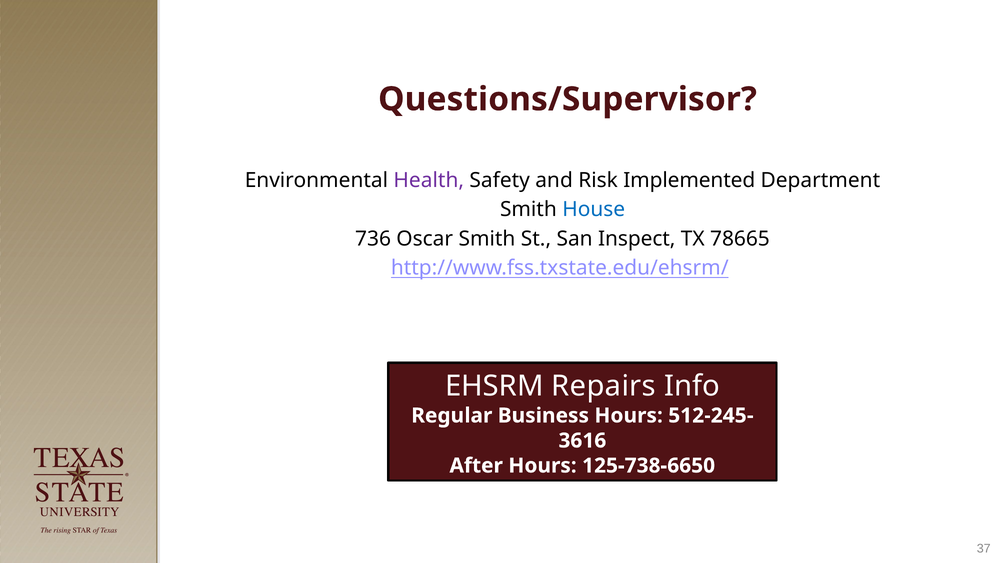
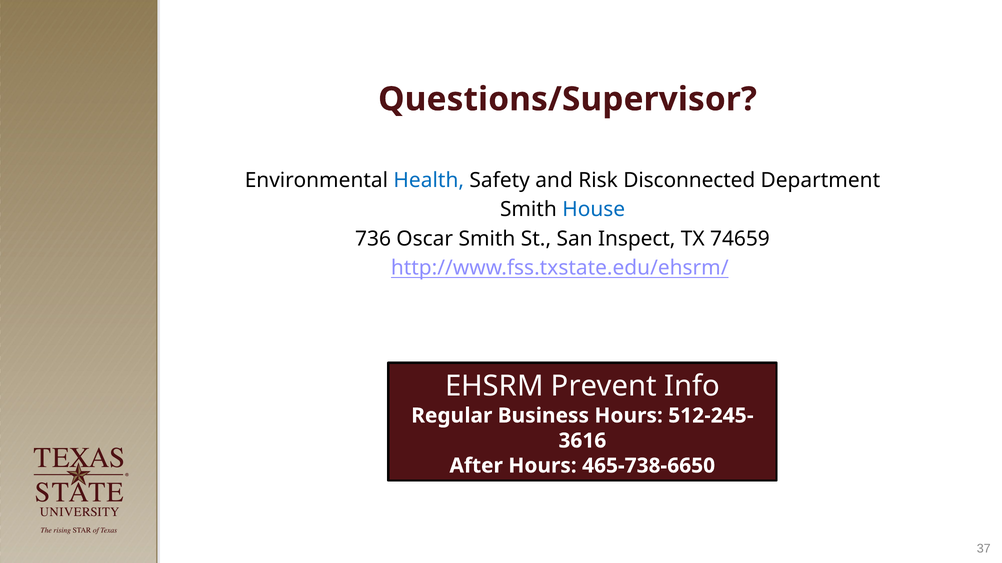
Health colour: purple -> blue
Implemented: Implemented -> Disconnected
78665: 78665 -> 74659
Repairs: Repairs -> Prevent
125-738-6650: 125-738-6650 -> 465-738-6650
